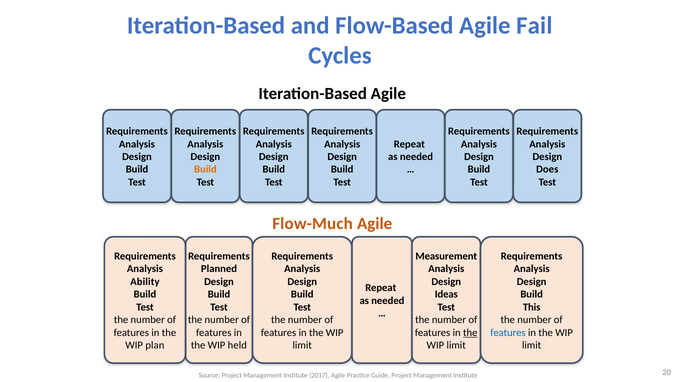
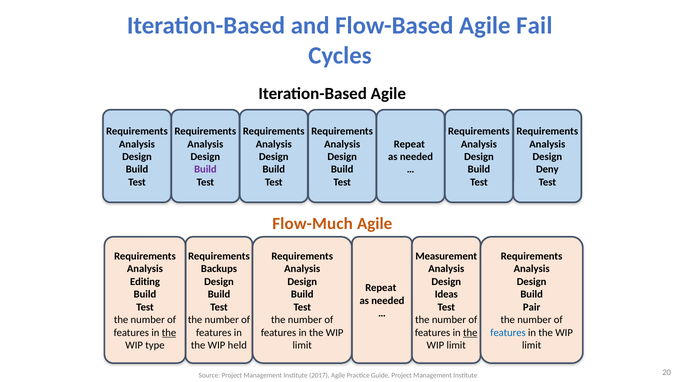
Build at (205, 170) colour: orange -> purple
Does: Does -> Deny
Planned: Planned -> Backups
Ability: Ability -> Editing
This: This -> Pair
the at (169, 333) underline: none -> present
plan: plan -> type
